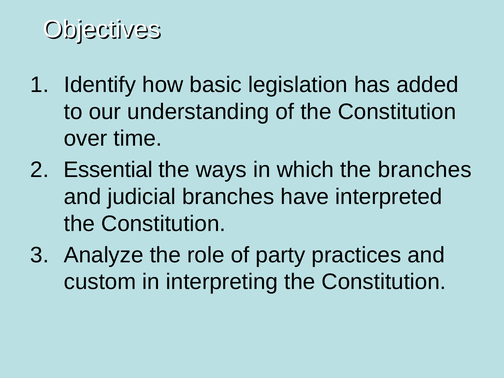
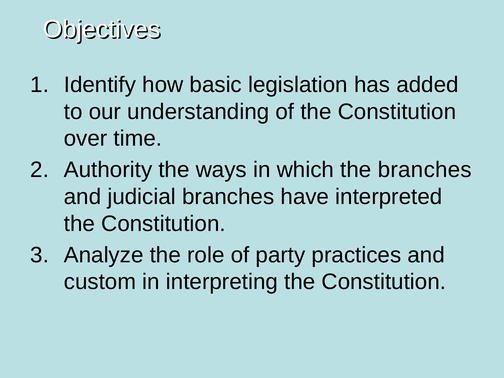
Essential: Essential -> Authority
